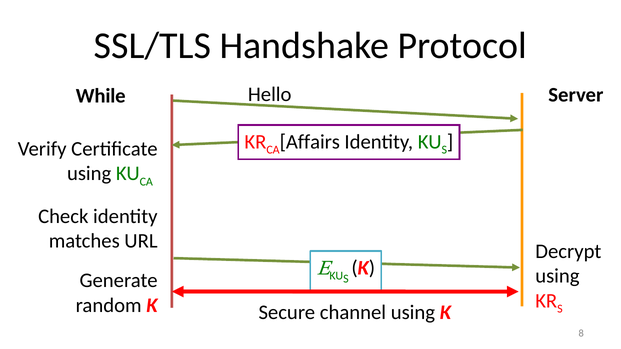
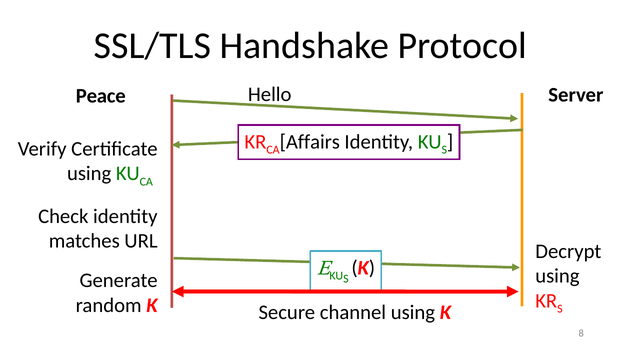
While: While -> Peace
